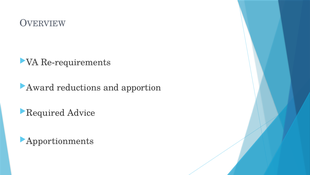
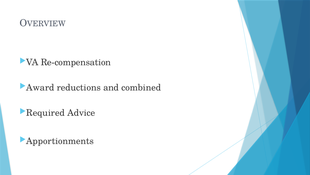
Re-requirements: Re-requirements -> Re-compensation
apportion: apportion -> combined
